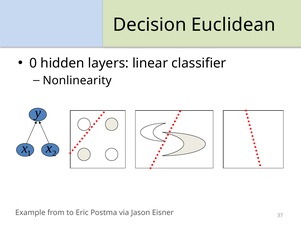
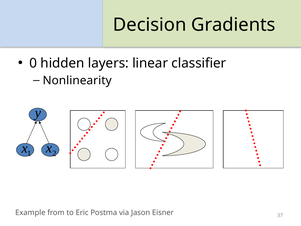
Euclidean: Euclidean -> Gradients
